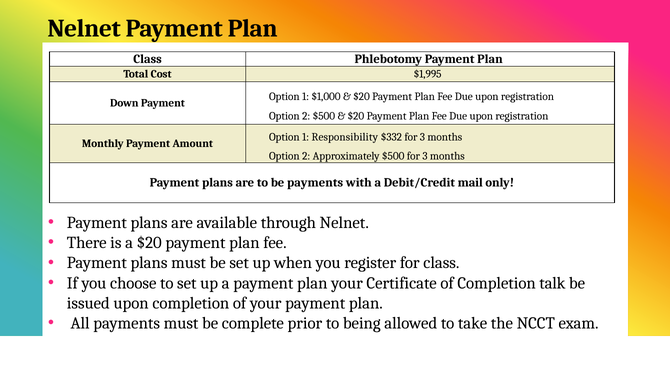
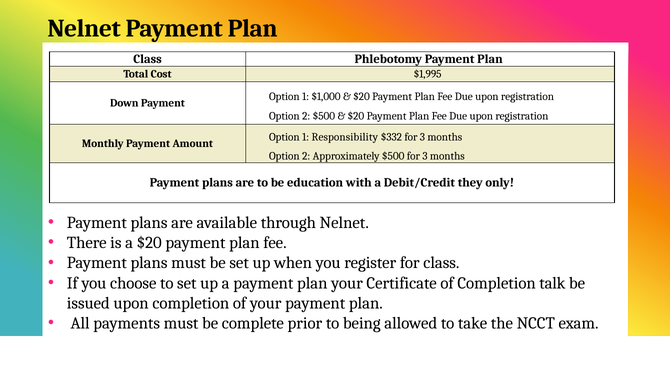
be payments: payments -> education
mail: mail -> they
